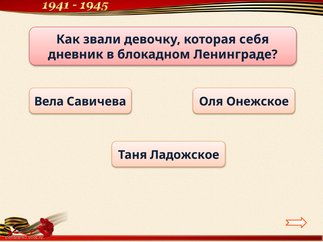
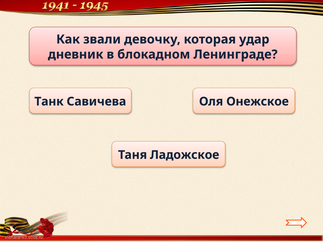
себя: себя -> удар
Вела: Вела -> Танк
